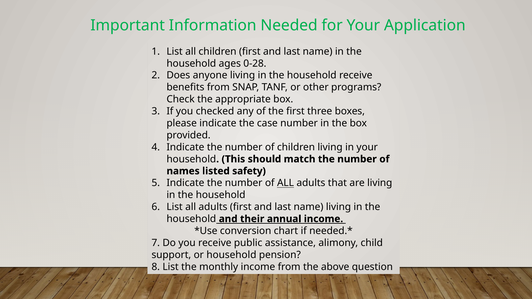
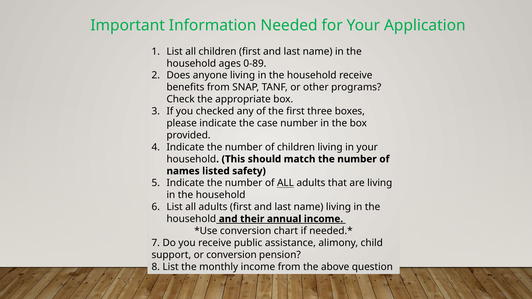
0-28: 0-28 -> 0-89
or household: household -> conversion
